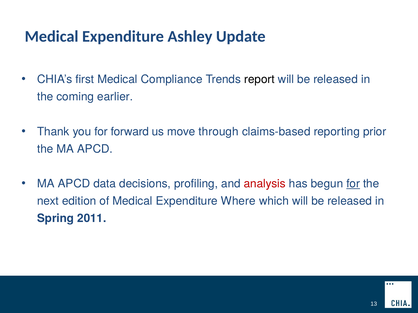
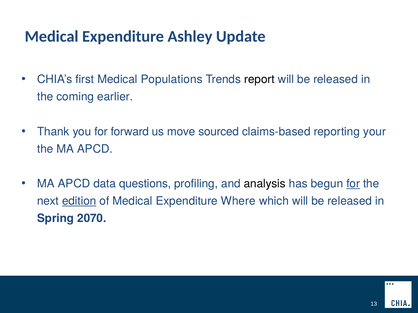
Compliance: Compliance -> Populations
through: through -> sourced
prior: prior -> your
decisions: decisions -> questions
analysis colour: red -> black
edition underline: none -> present
2011: 2011 -> 2070
